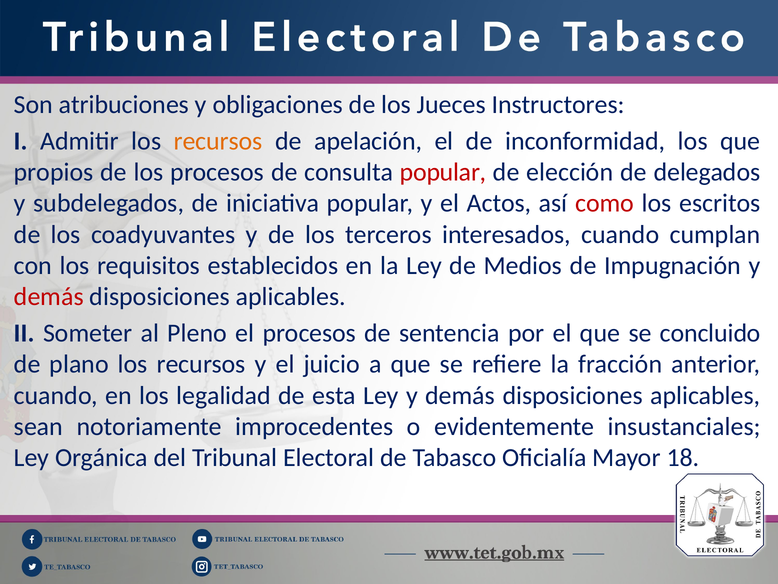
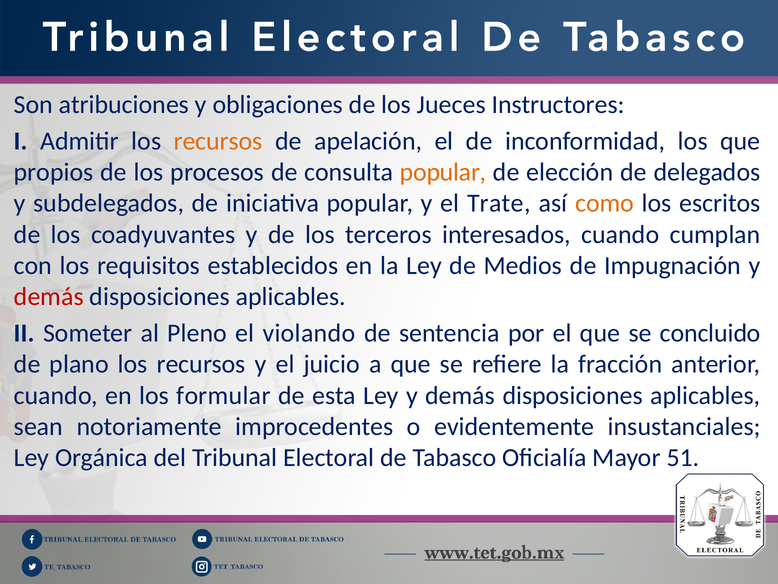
popular at (443, 172) colour: red -> orange
Actos: Actos -> Trate
como colour: red -> orange
el procesos: procesos -> violando
legalidad: legalidad -> formular
18: 18 -> 51
